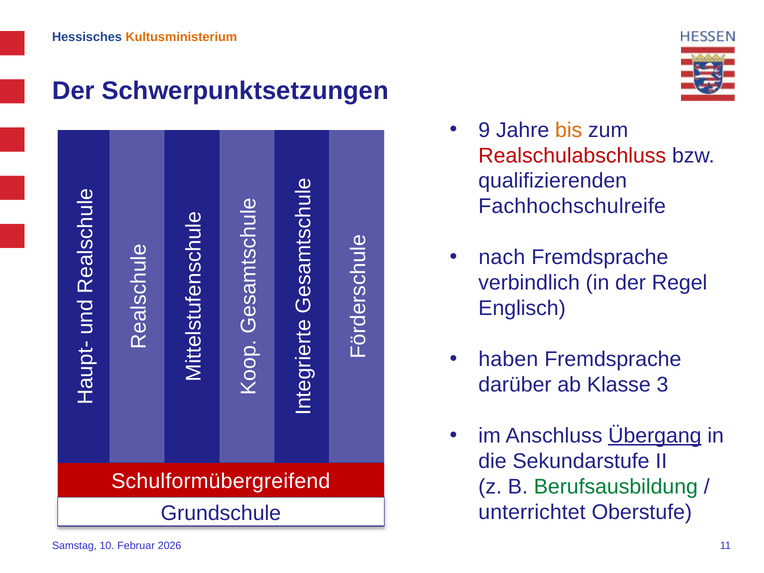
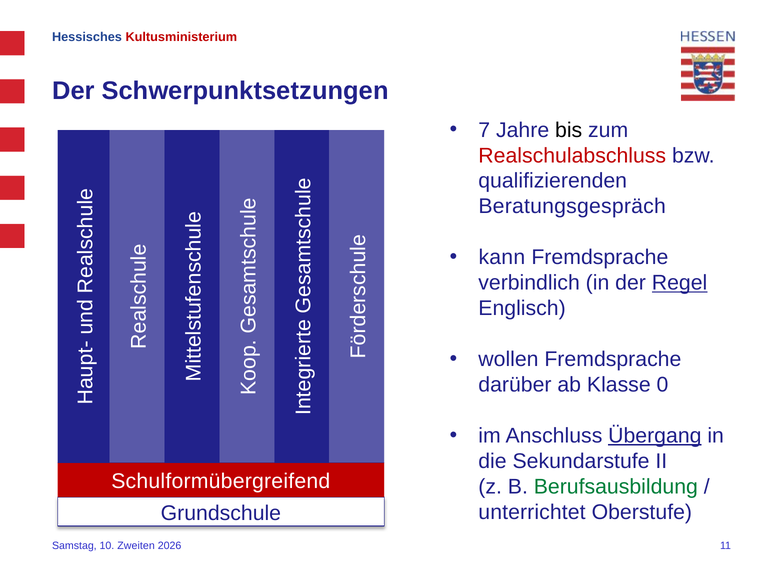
Kultusministerium colour: orange -> red
9: 9 -> 7
bis colour: orange -> black
Fachhochschulreife: Fachhochschulreife -> Beratungsgespräch
nach: nach -> kann
Regel underline: none -> present
haben: haben -> wollen
3: 3 -> 0
Februar: Februar -> Zweiten
